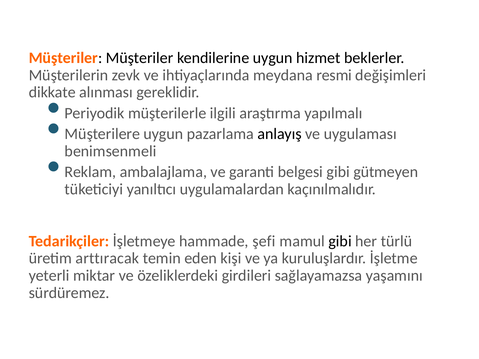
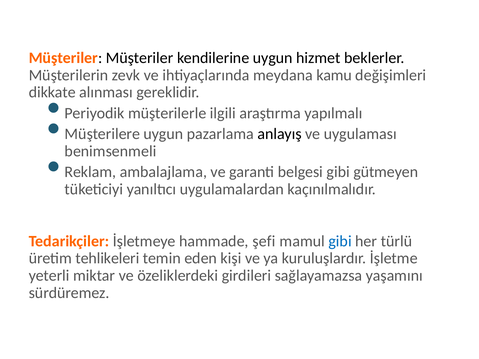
resmi: resmi -> kamu
gibi at (340, 241) colour: black -> blue
arttıracak: arttıracak -> tehlikeleri
